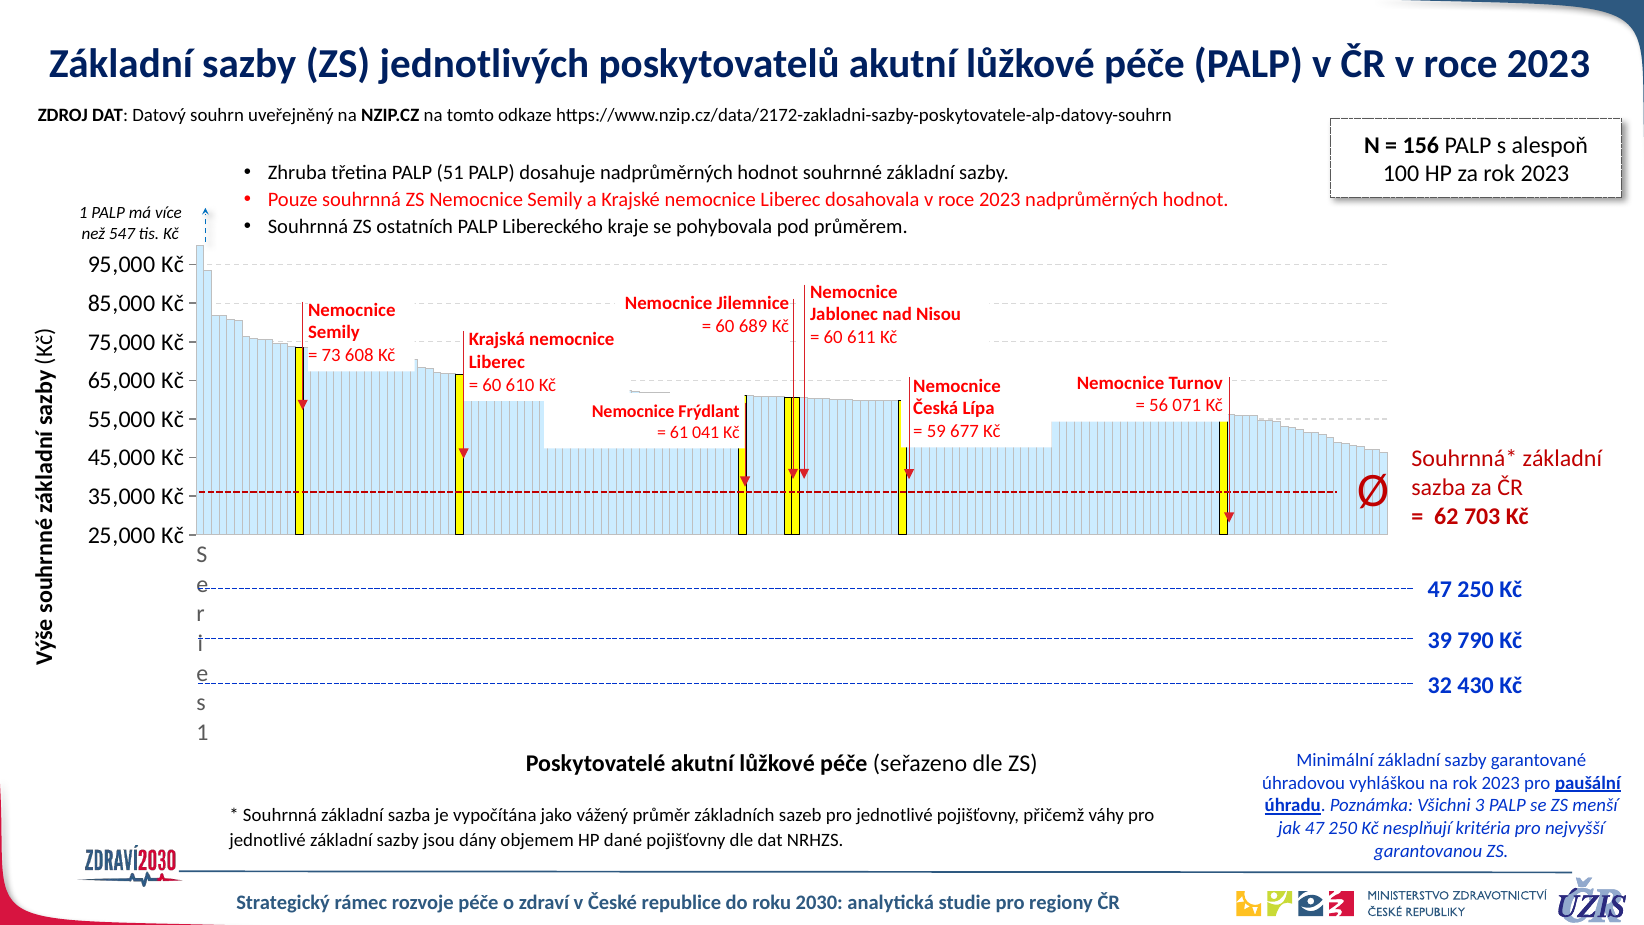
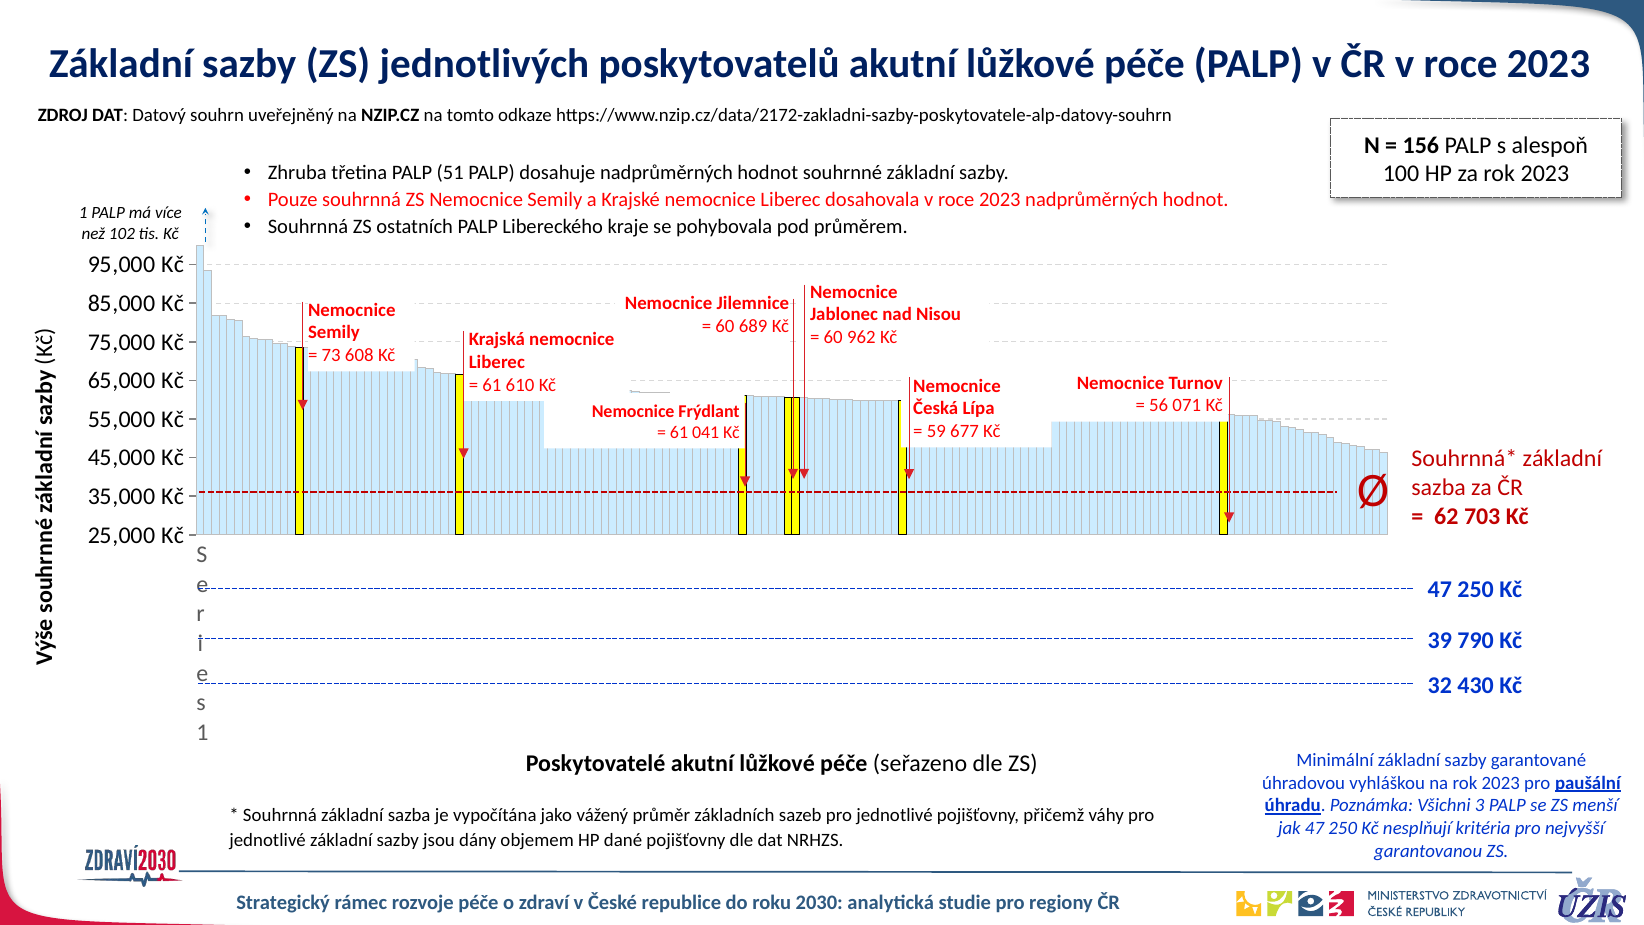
547: 547 -> 102
611: 611 -> 962
60 at (492, 385): 60 -> 61
